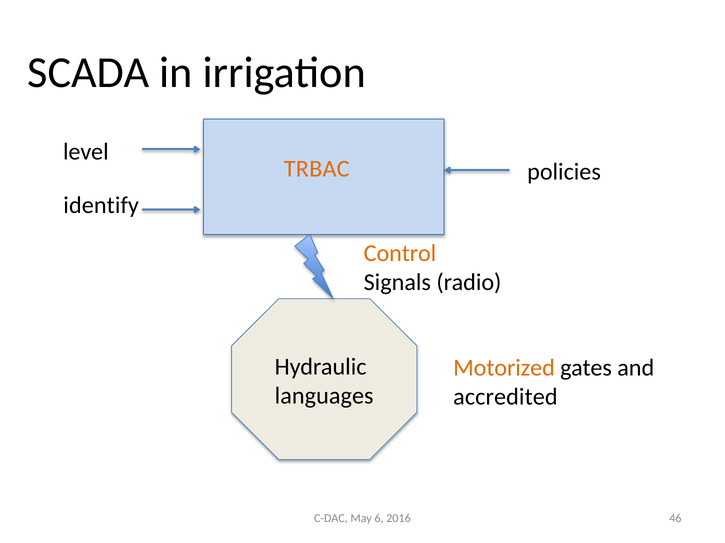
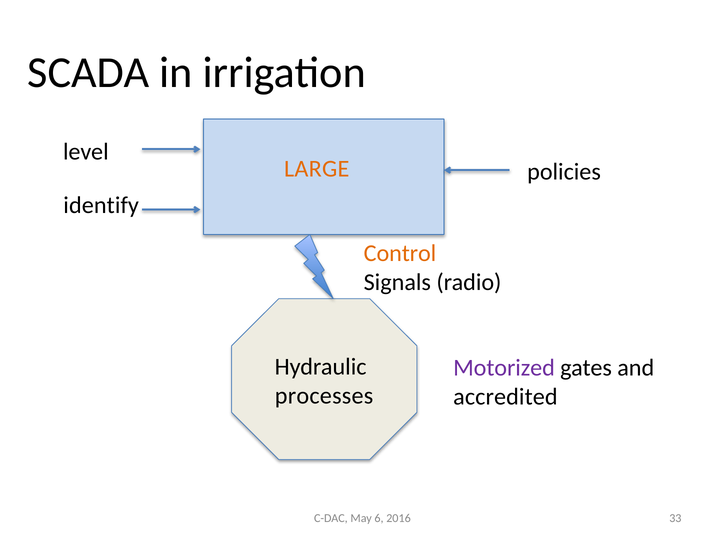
TRBAC: TRBAC -> LARGE
Motorized colour: orange -> purple
languages: languages -> processes
46: 46 -> 33
